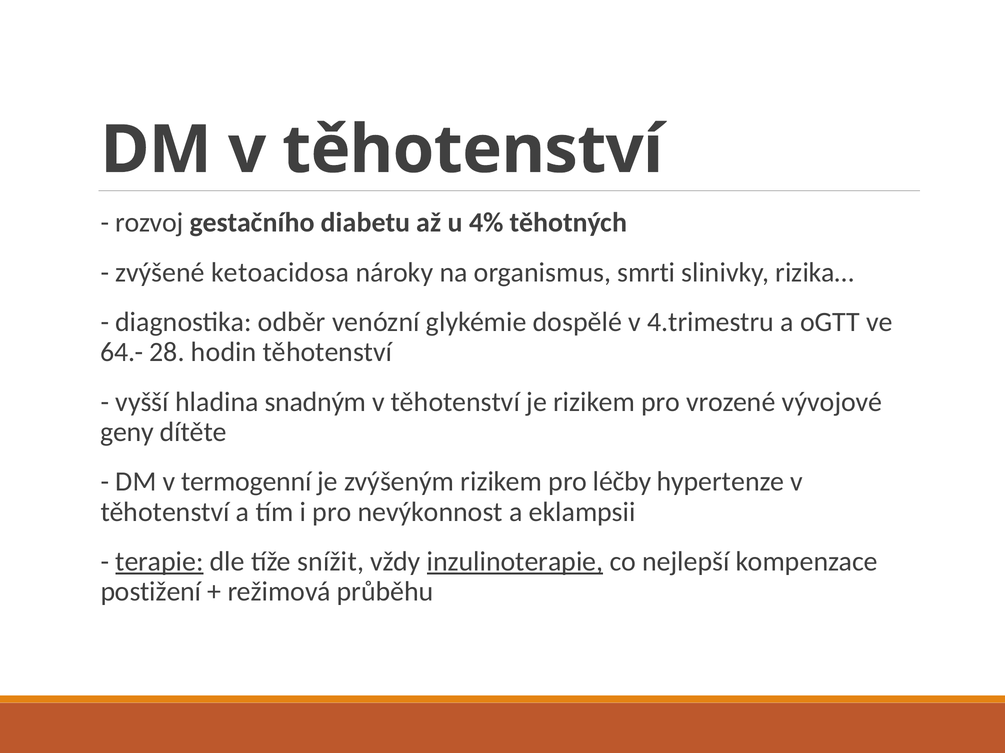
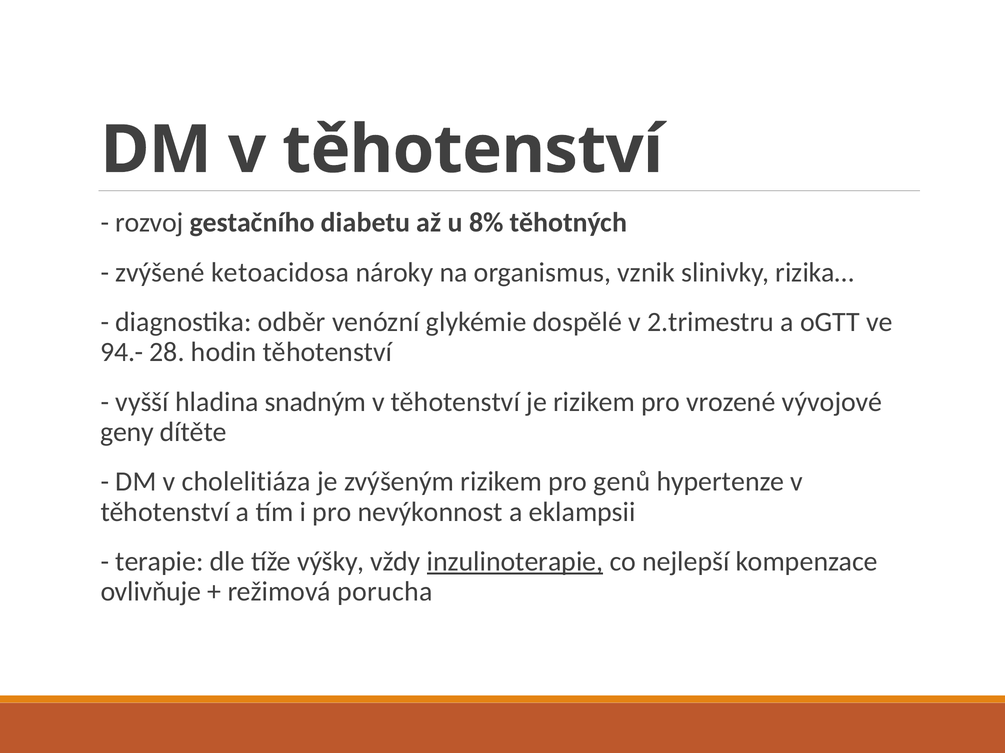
4%: 4% -> 8%
smrti: smrti -> vznik
4.trimestru: 4.trimestru -> 2.trimestru
64.-: 64.- -> 94.-
termogenní: termogenní -> cholelitiáza
léčby: léčby -> genů
terapie underline: present -> none
snížit: snížit -> výšky
postižení: postižení -> ovlivňuje
průběhu: průběhu -> porucha
